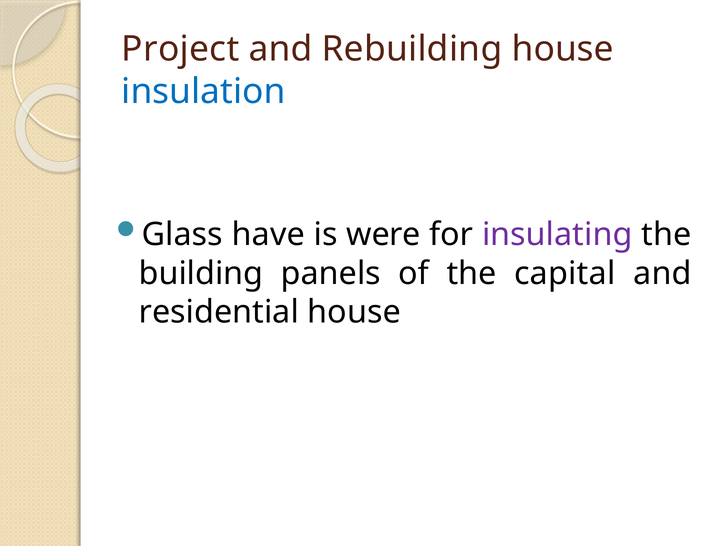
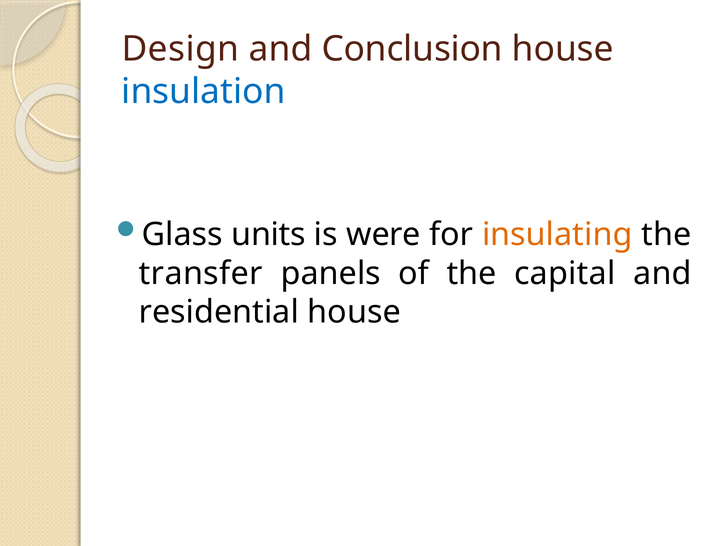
Project: Project -> Design
Rebuilding: Rebuilding -> Conclusion
have: have -> units
insulating colour: purple -> orange
building: building -> transfer
